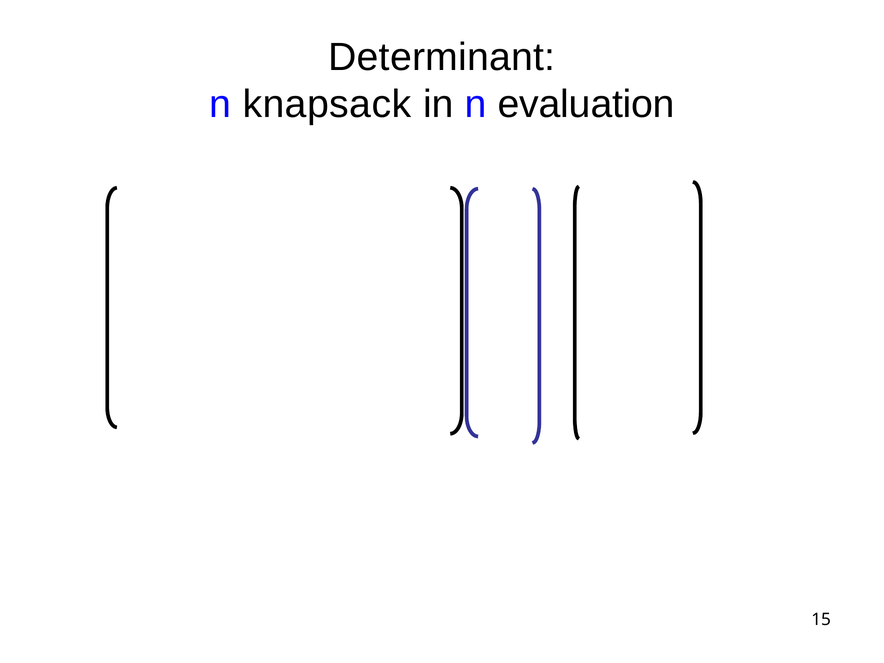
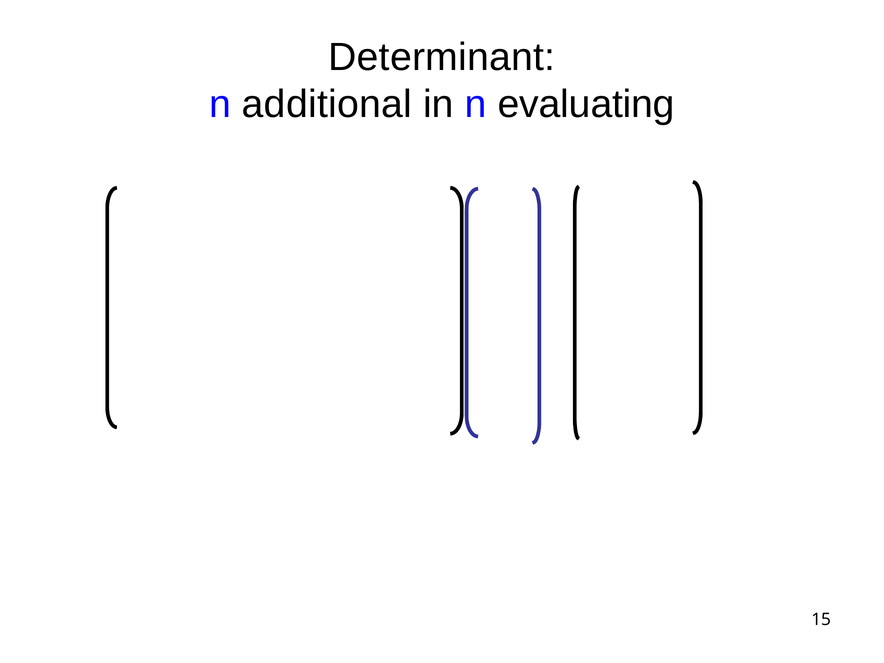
knapsack: knapsack -> additional
evaluation: evaluation -> evaluating
